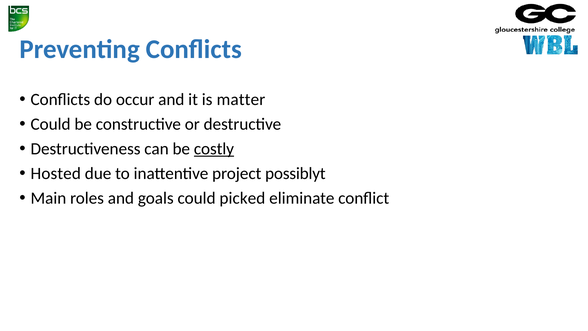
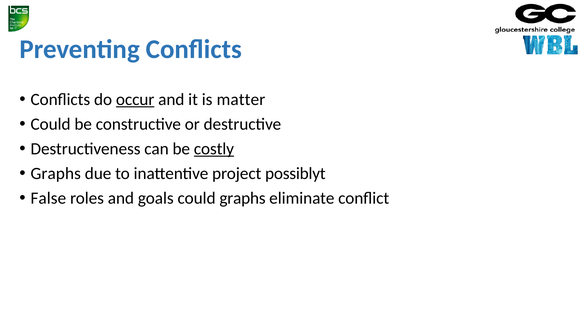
occur underline: none -> present
Hosted at (56, 173): Hosted -> Graphs
Main: Main -> False
could picked: picked -> graphs
